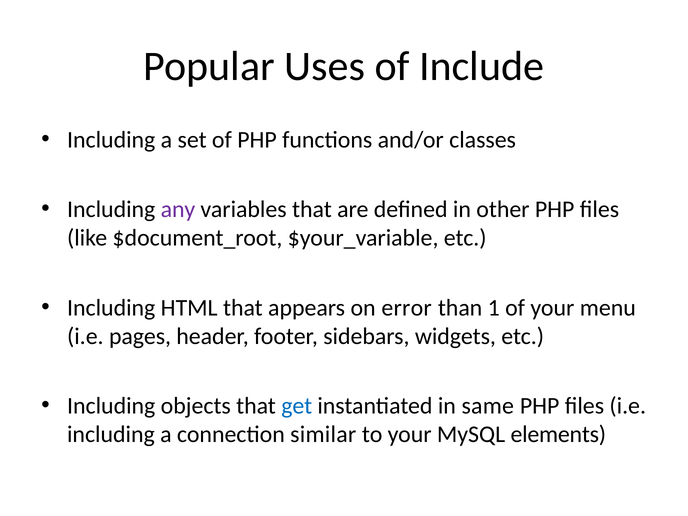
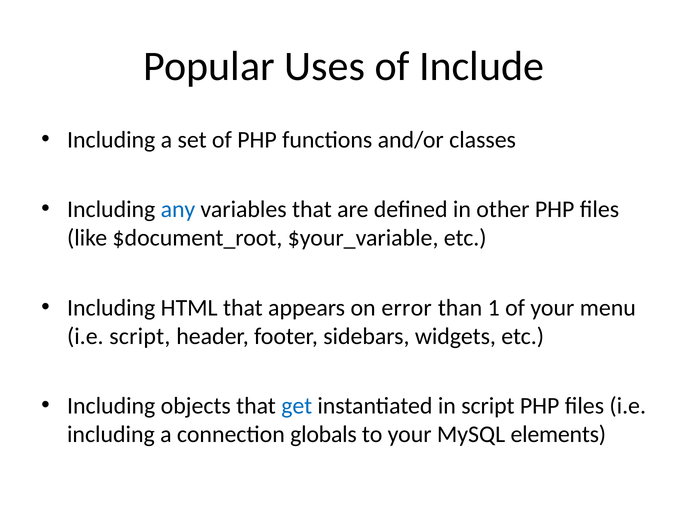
any colour: purple -> blue
i.e pages: pages -> script
in same: same -> script
similar: similar -> globals
